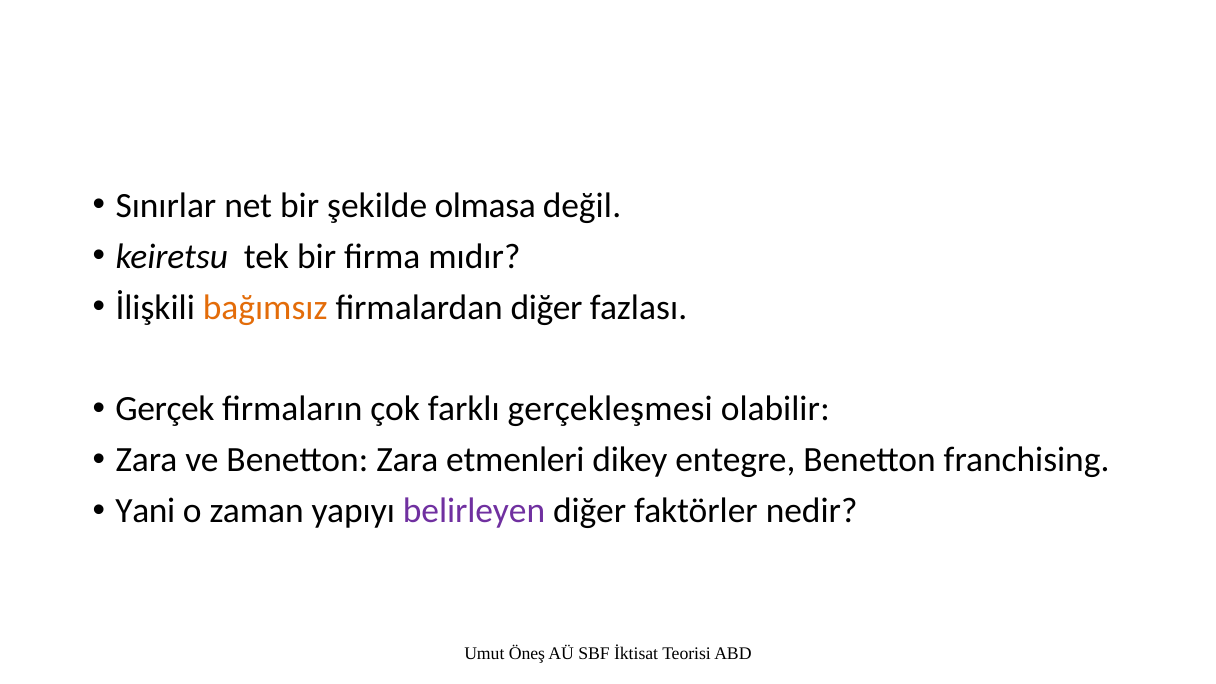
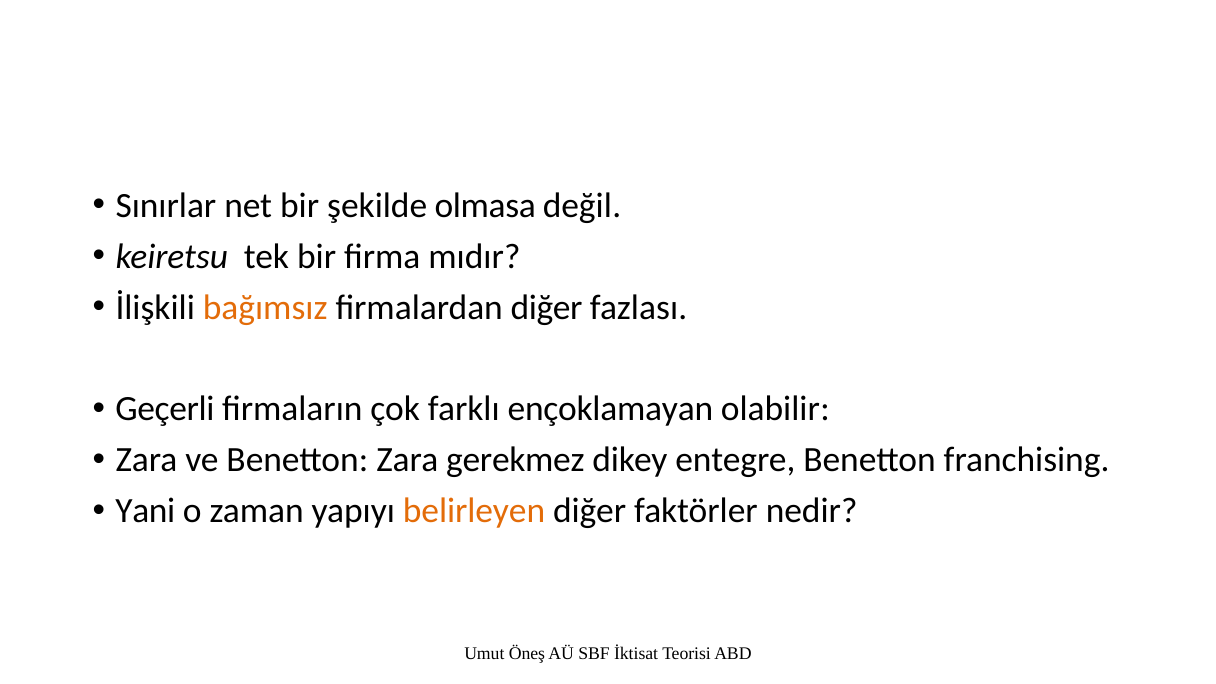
Gerçek: Gerçek -> Geçerli
gerçekleşmesi: gerçekleşmesi -> ençoklamayan
etmenleri: etmenleri -> gerekmez
belirleyen colour: purple -> orange
